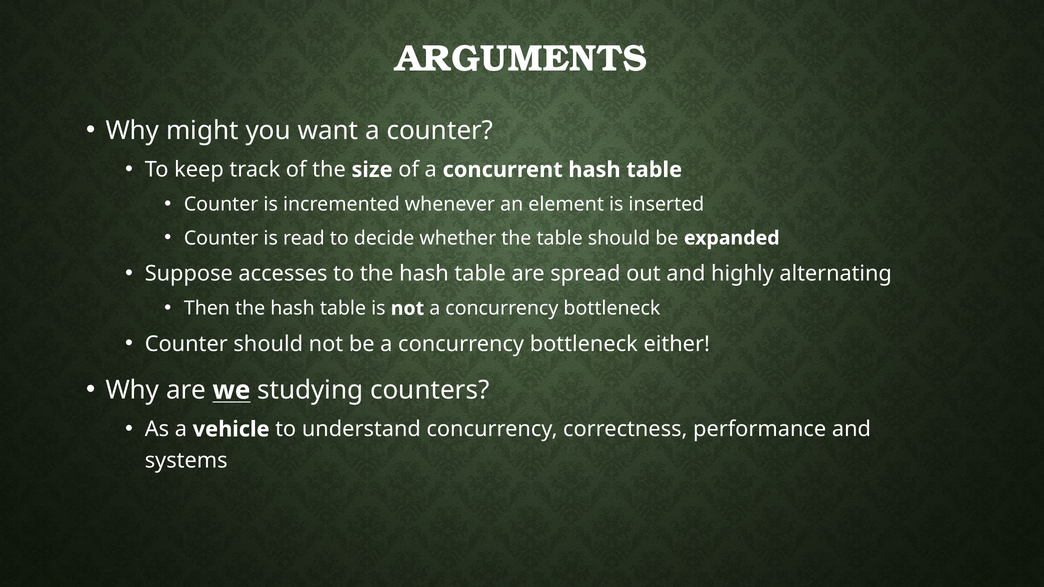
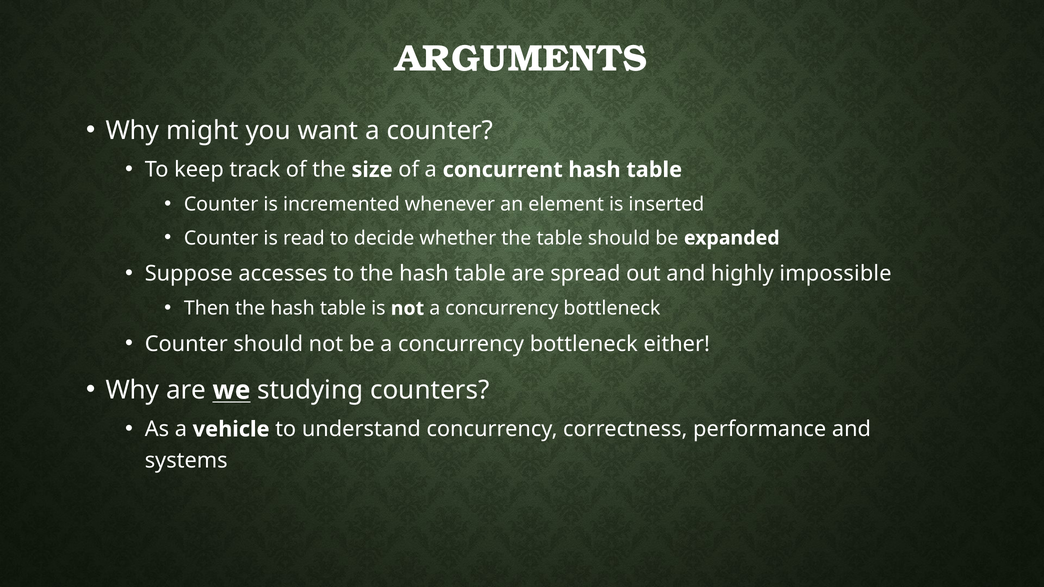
alternating: alternating -> impossible
